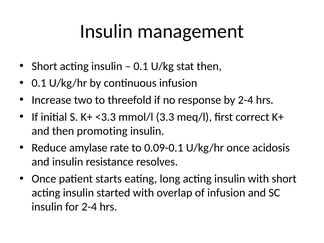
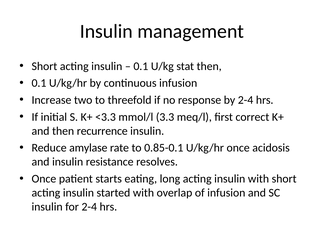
promoting: promoting -> recurrence
0.09-0.1: 0.09-0.1 -> 0.85-0.1
